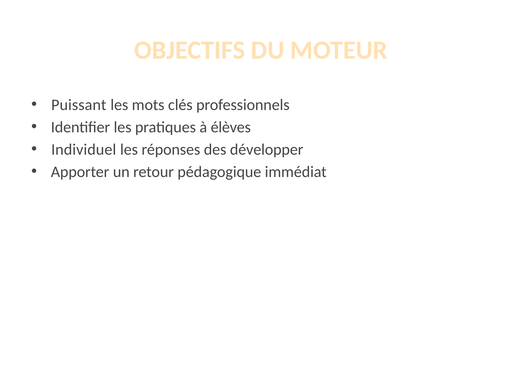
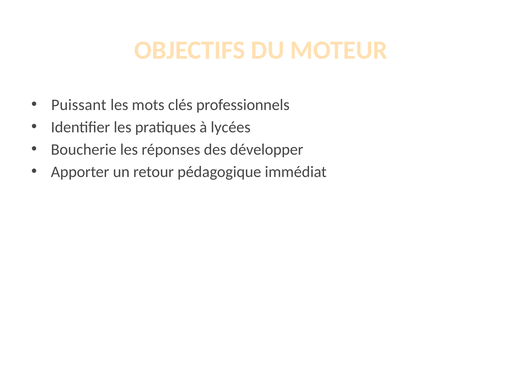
élèves: élèves -> lycées
Individuel: Individuel -> Boucherie
